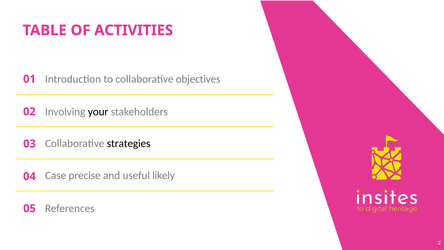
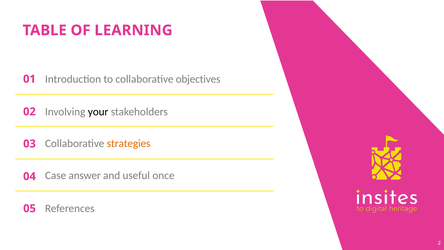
ACTIVITIES: ACTIVITIES -> LEARNING
strategies colour: black -> orange
precise: precise -> answer
likely: likely -> once
